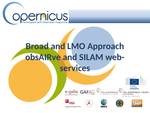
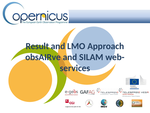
Broad: Broad -> Result
